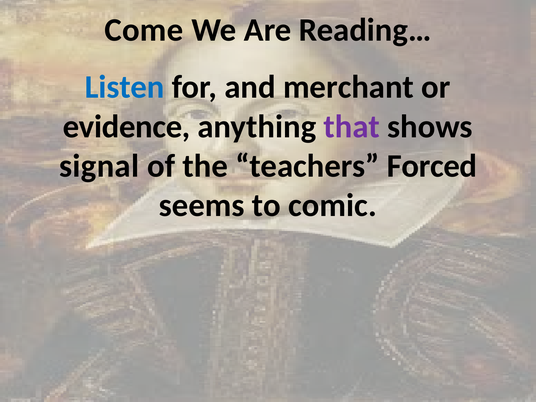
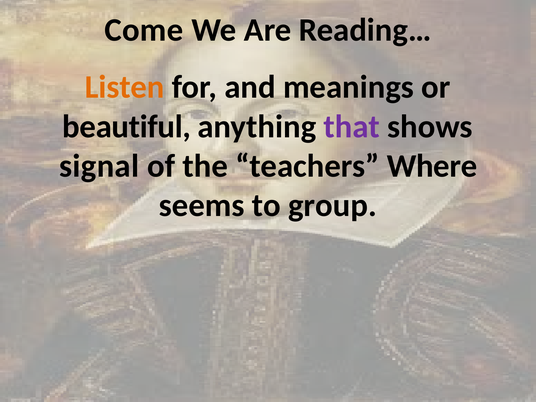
Listen colour: blue -> orange
merchant: merchant -> meanings
evidence: evidence -> beautiful
Forced: Forced -> Where
comic: comic -> group
